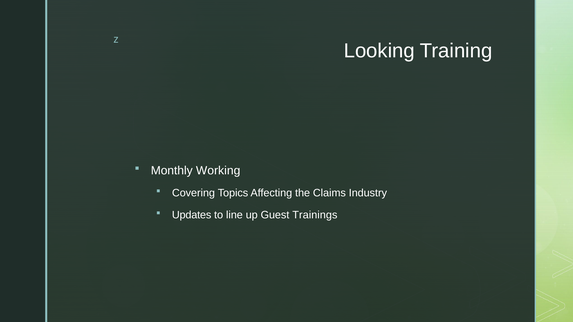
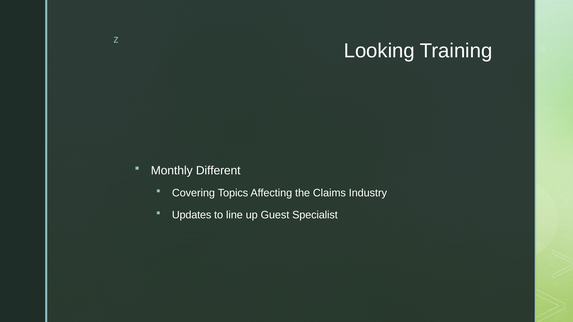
Working: Working -> Different
Trainings: Trainings -> Specialist
